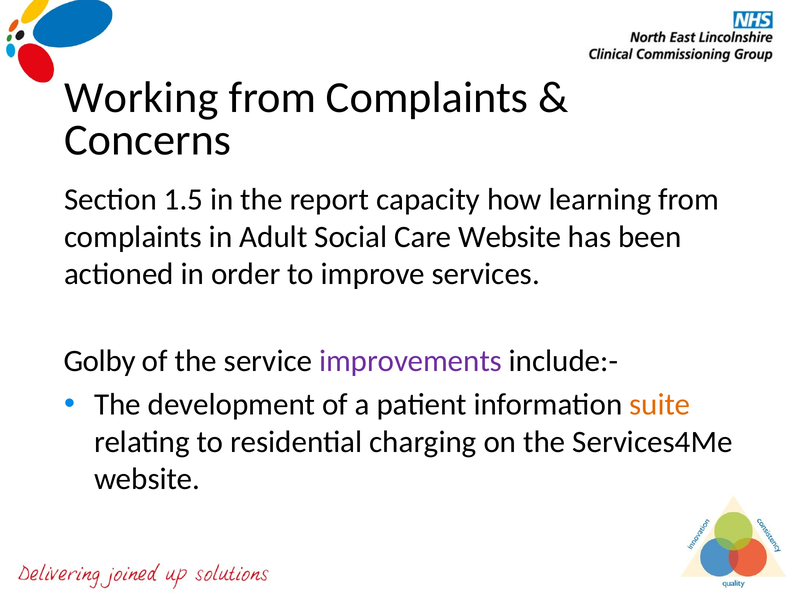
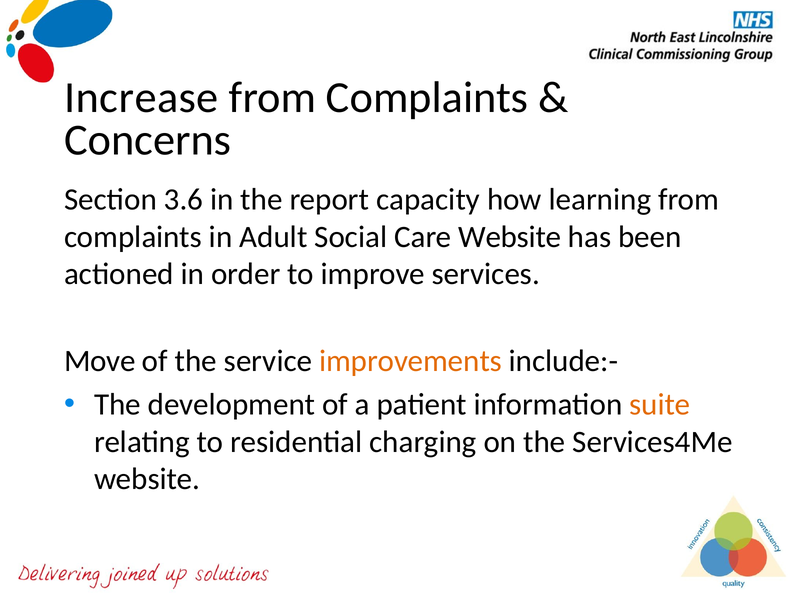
Working: Working -> Increase
1.5: 1.5 -> 3.6
Golby: Golby -> Move
improvements colour: purple -> orange
